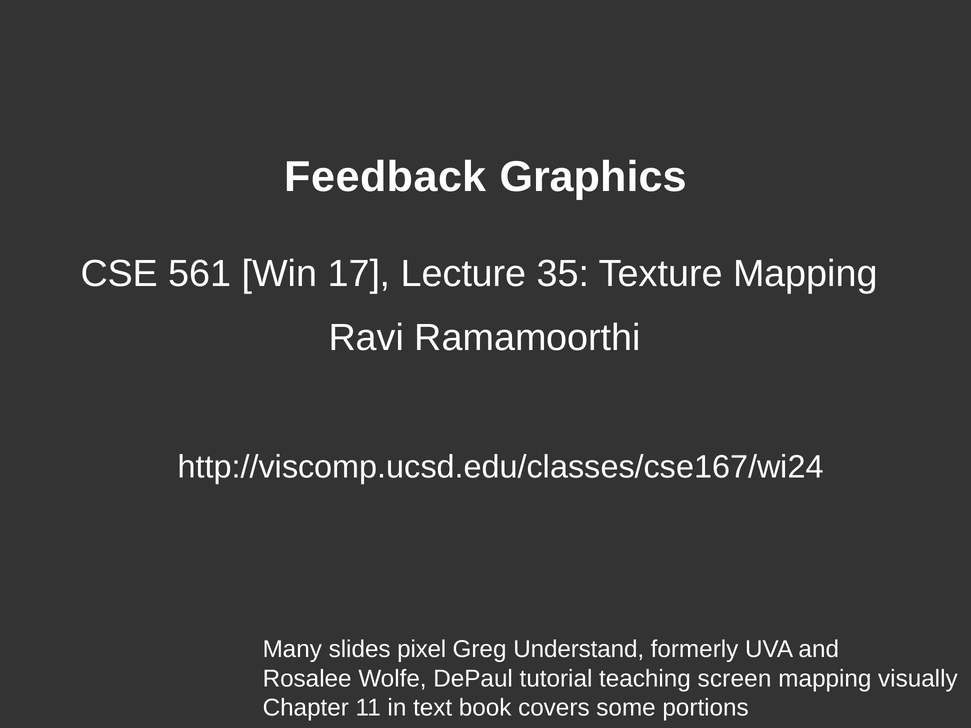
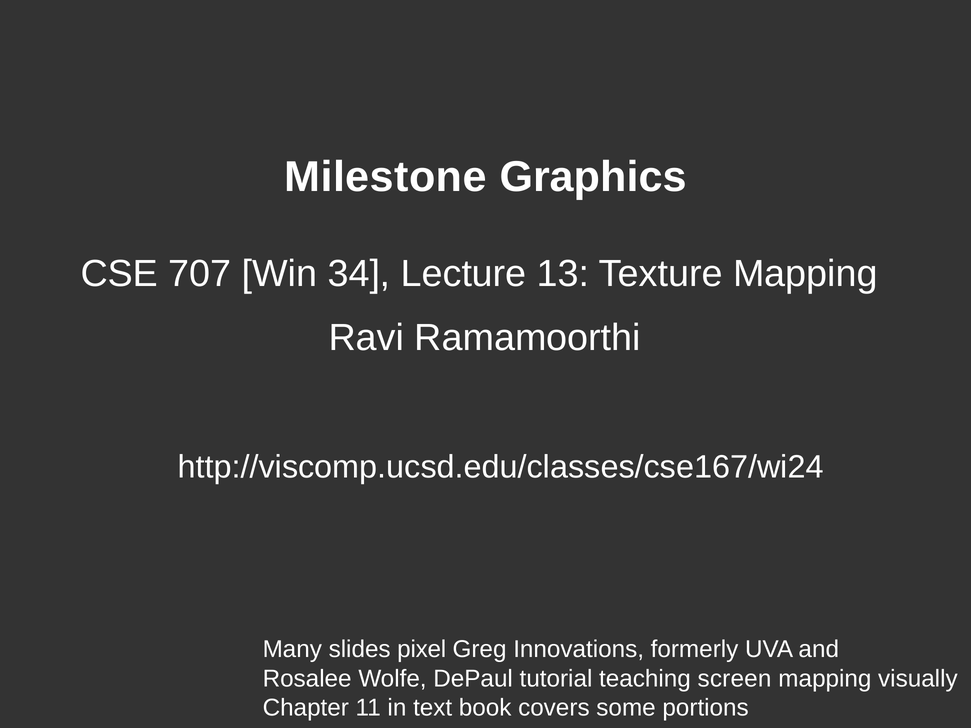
Feedback: Feedback -> Milestone
561: 561 -> 707
17: 17 -> 34
35: 35 -> 13
Understand: Understand -> Innovations
